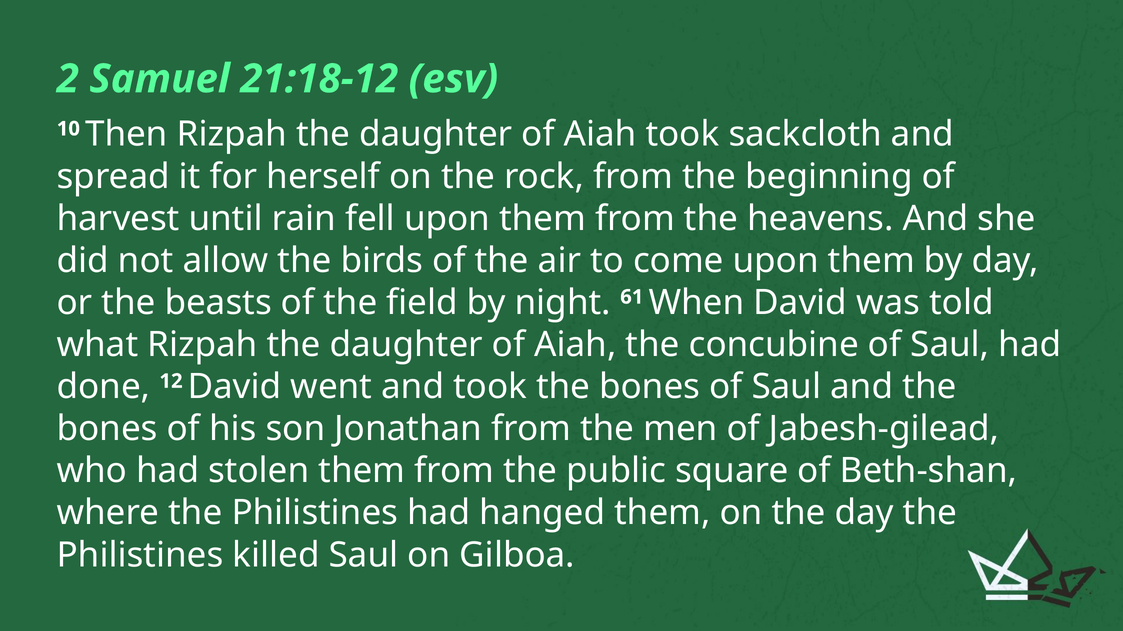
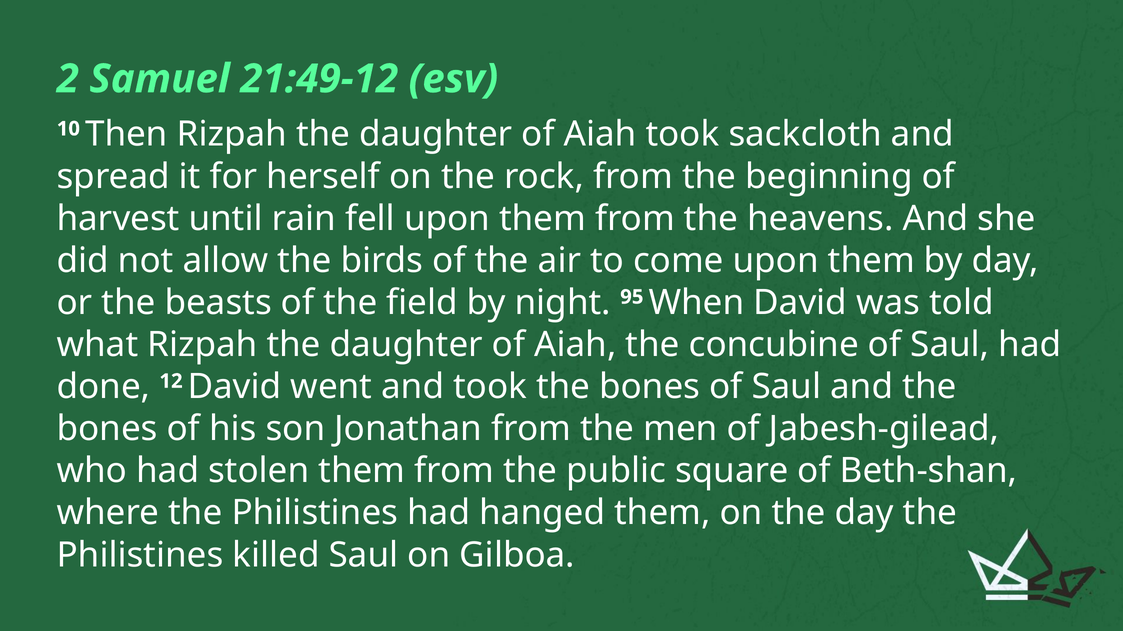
21:18-12: 21:18-12 -> 21:49-12
61: 61 -> 95
